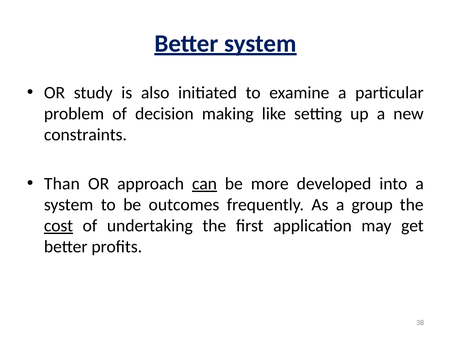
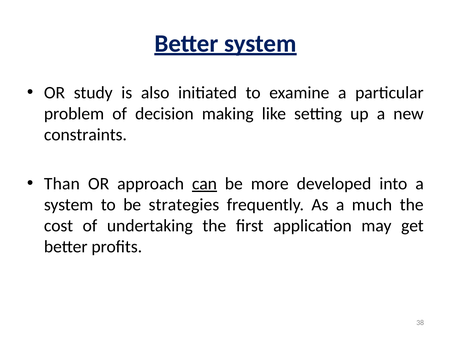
outcomes: outcomes -> strategies
group: group -> much
cost underline: present -> none
